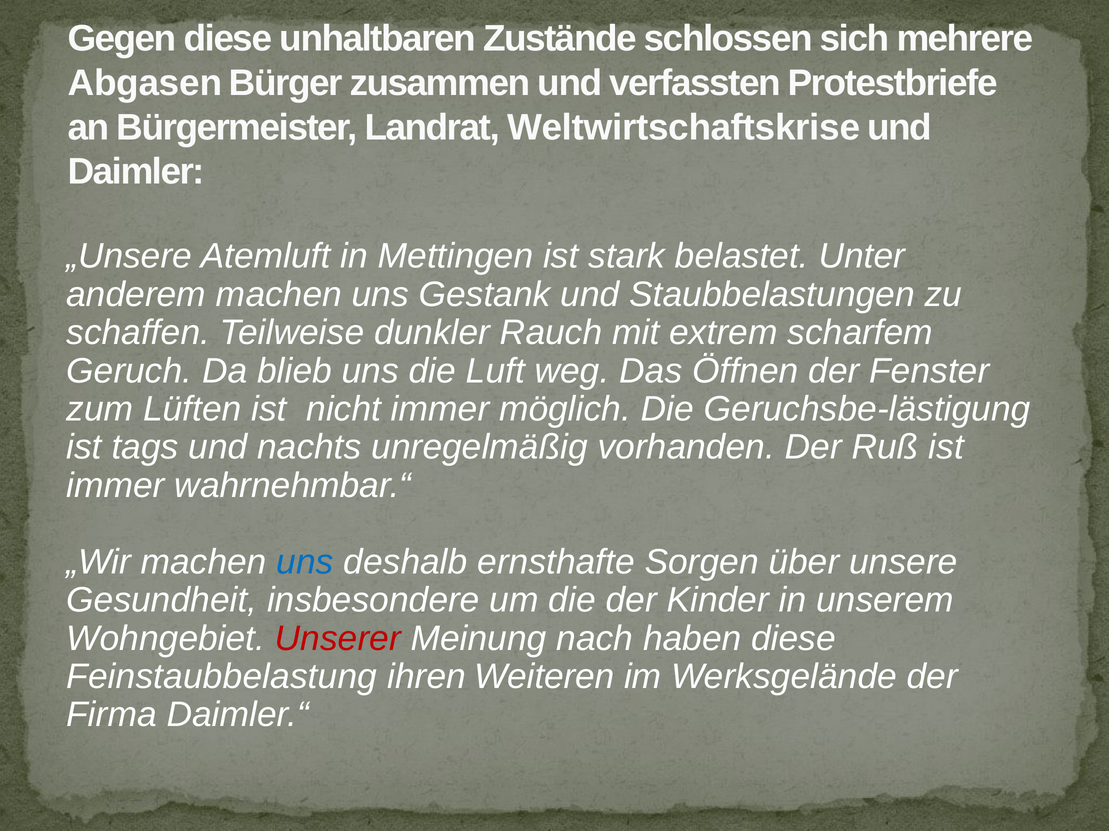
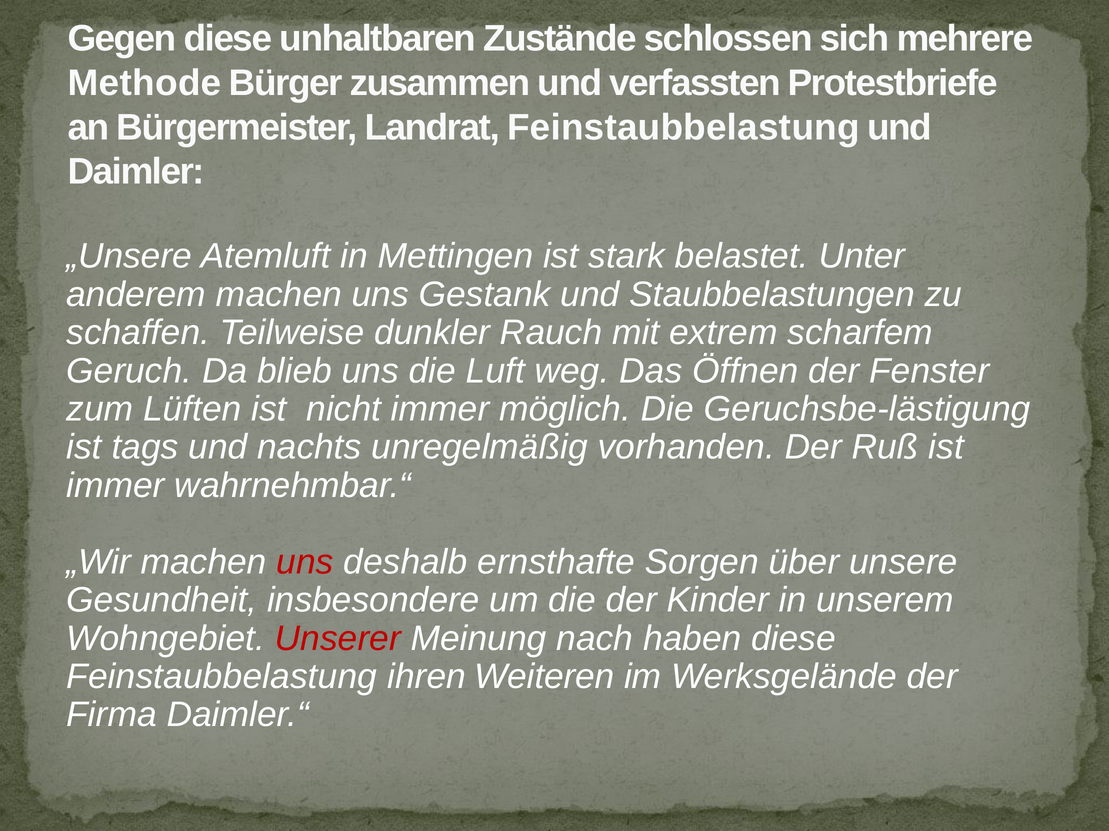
Abgasen: Abgasen -> Methode
Landrat Weltwirtschaftskrise: Weltwirtschaftskrise -> Feinstaubbelastung
uns at (305, 562) colour: blue -> red
